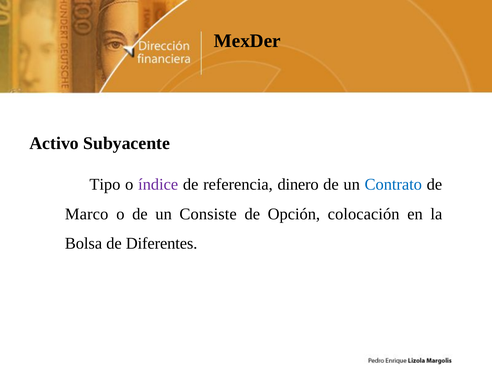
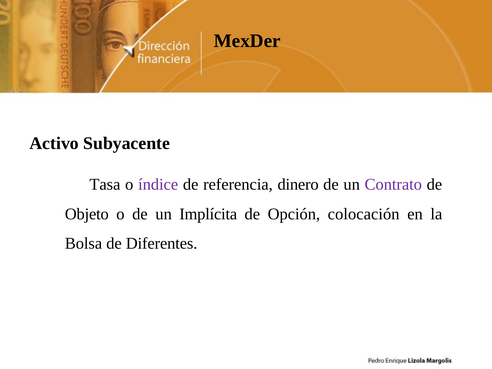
Tipo: Tipo -> Tasa
Contrato colour: blue -> purple
Marco: Marco -> Objeto
Consiste: Consiste -> Implícita
